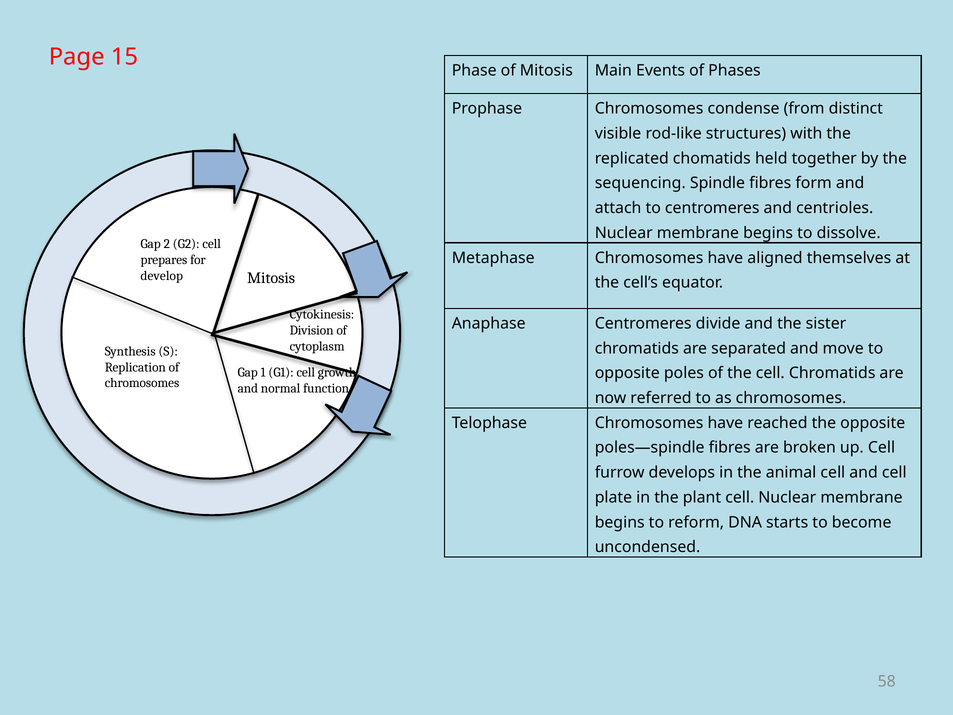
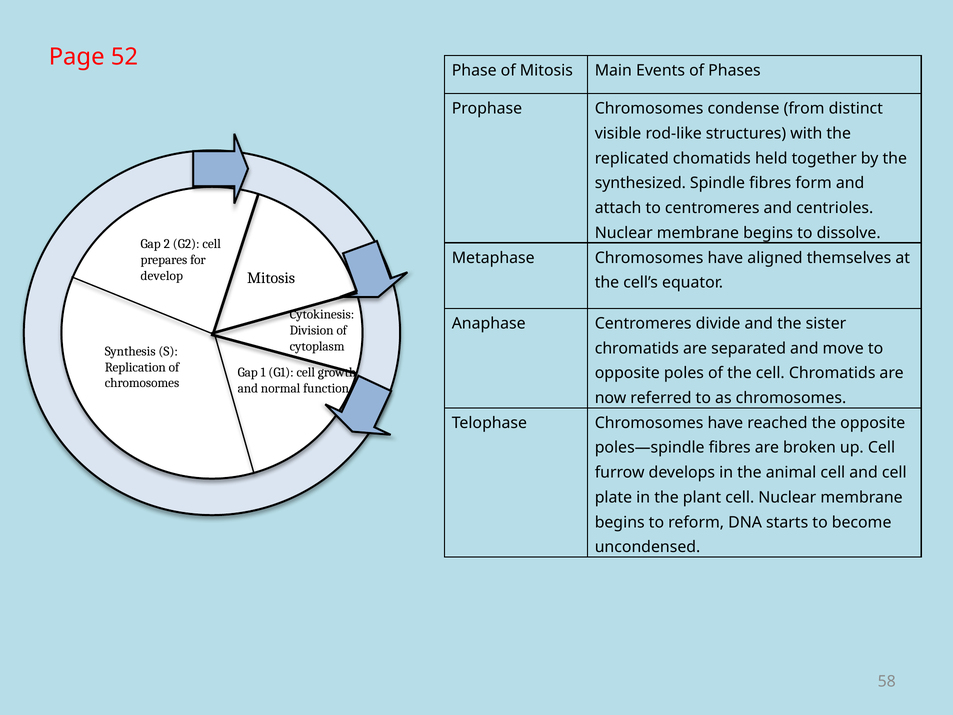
15: 15 -> 52
sequencing: sequencing -> synthesized
